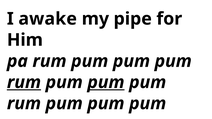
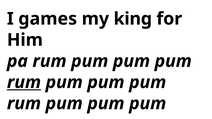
awake: awake -> games
pipe: pipe -> king
pum at (106, 82) underline: present -> none
